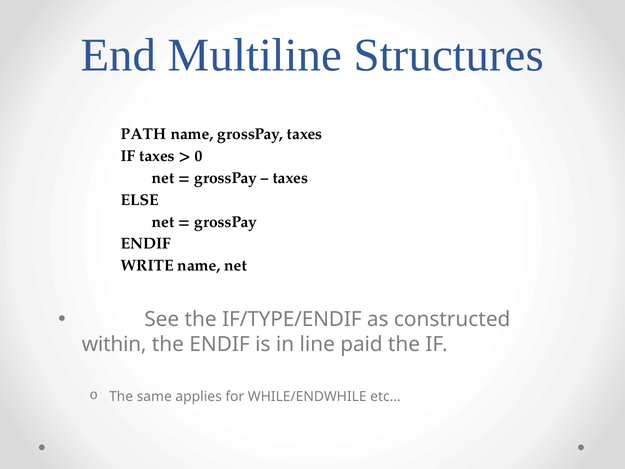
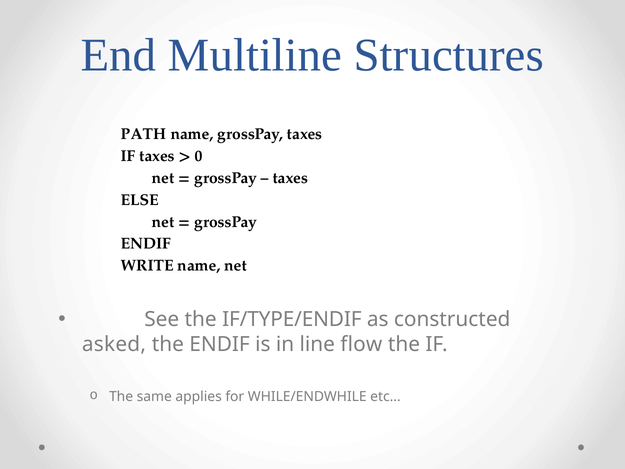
within: within -> asked
paid: paid -> flow
